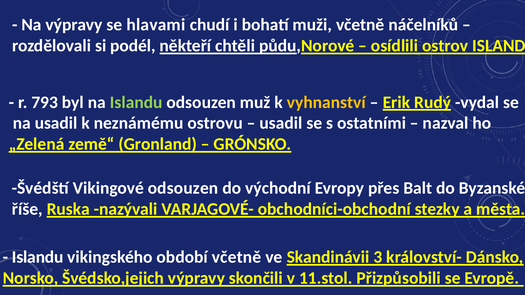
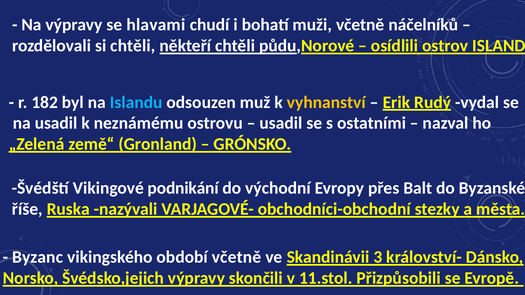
si podél: podél -> chtěli
793: 793 -> 182
Islandu at (136, 102) colour: light green -> light blue
Vikingové odsouzen: odsouzen -> podnikání
Islandu at (38, 257): Islandu -> Byzanc
